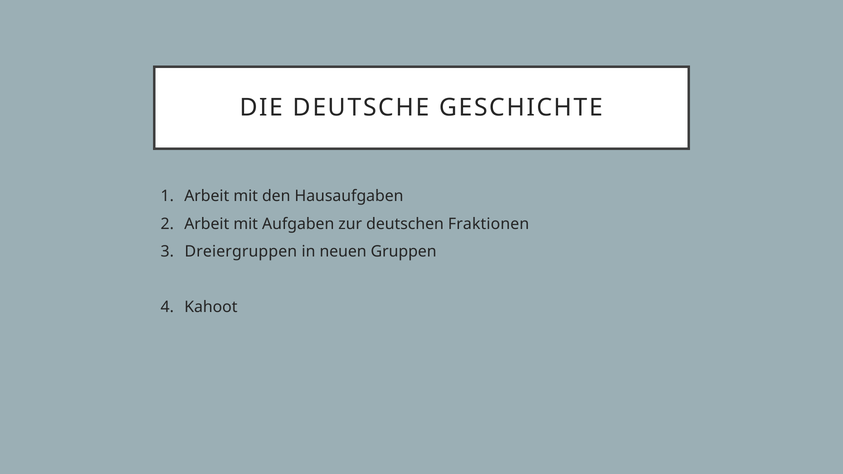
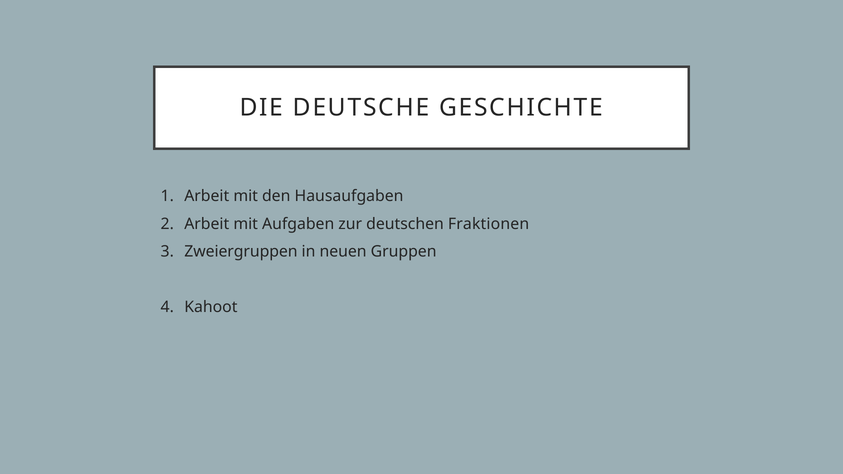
Dreiergruppen: Dreiergruppen -> Zweiergruppen
